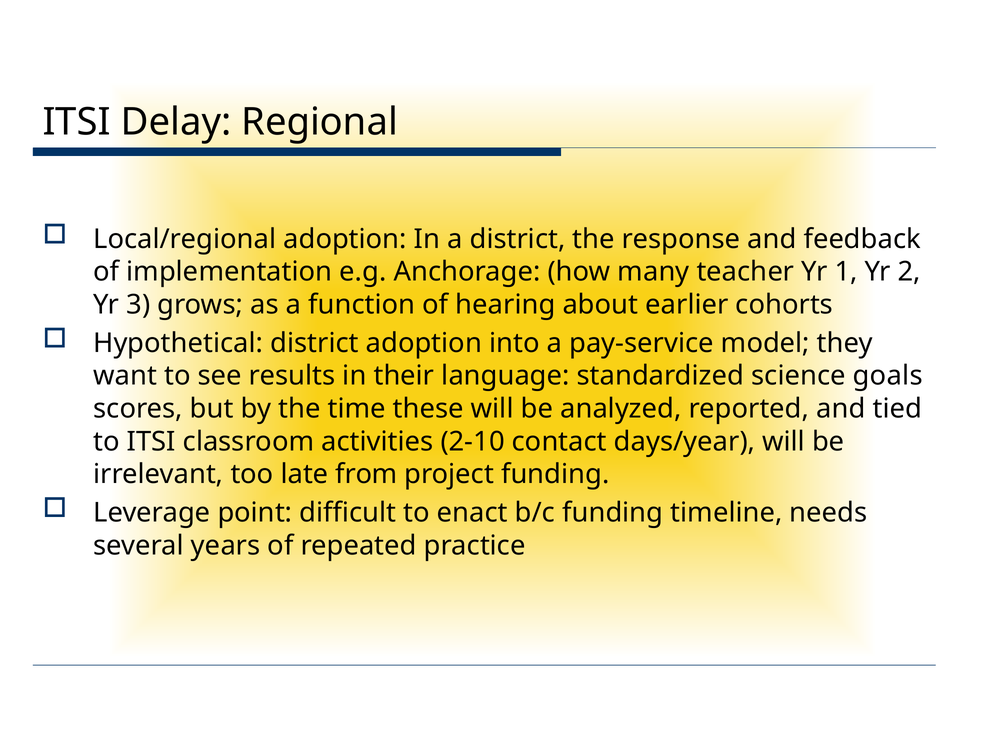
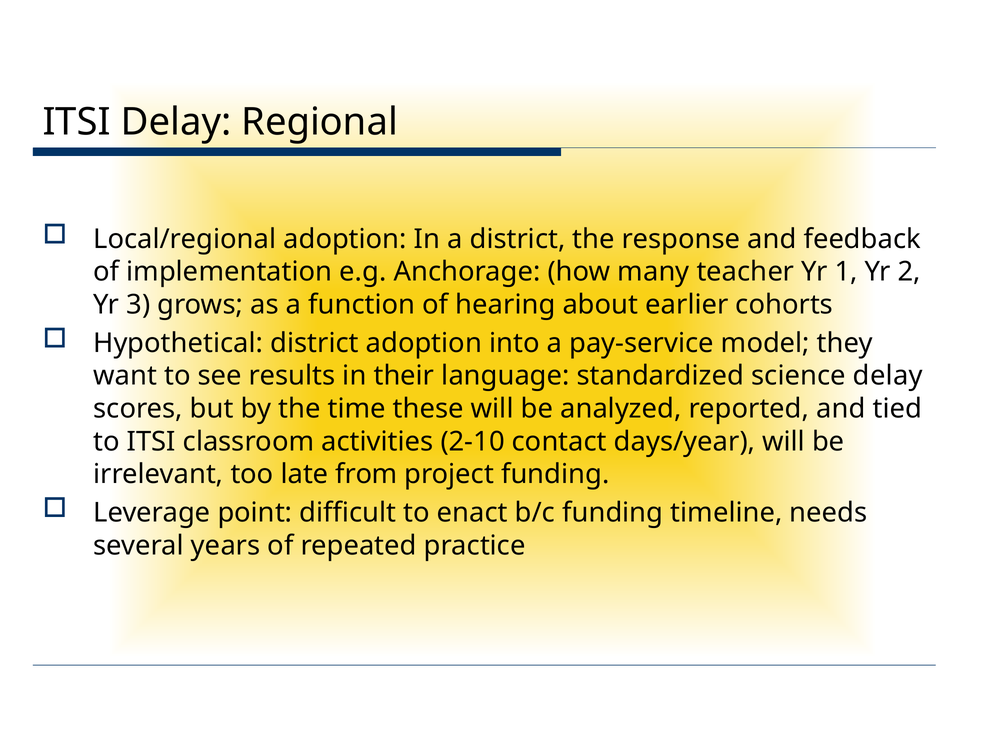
science goals: goals -> delay
